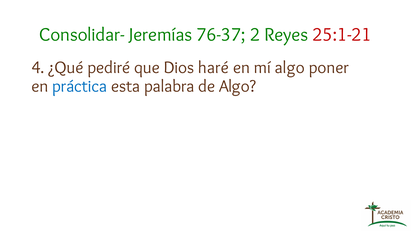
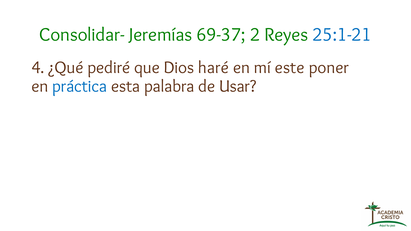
76-37: 76-37 -> 69-37
25:1-21 colour: red -> blue
mí algo: algo -> este
de Algo: Algo -> Usar
